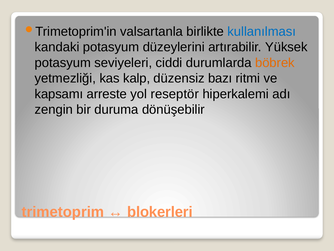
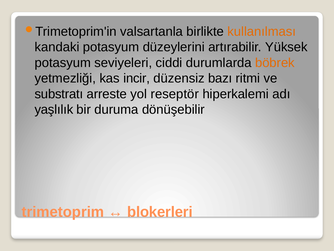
kullanılması colour: blue -> orange
kalp: kalp -> incir
kapsamı: kapsamı -> substratı
zengin: zengin -> yaşlılık
